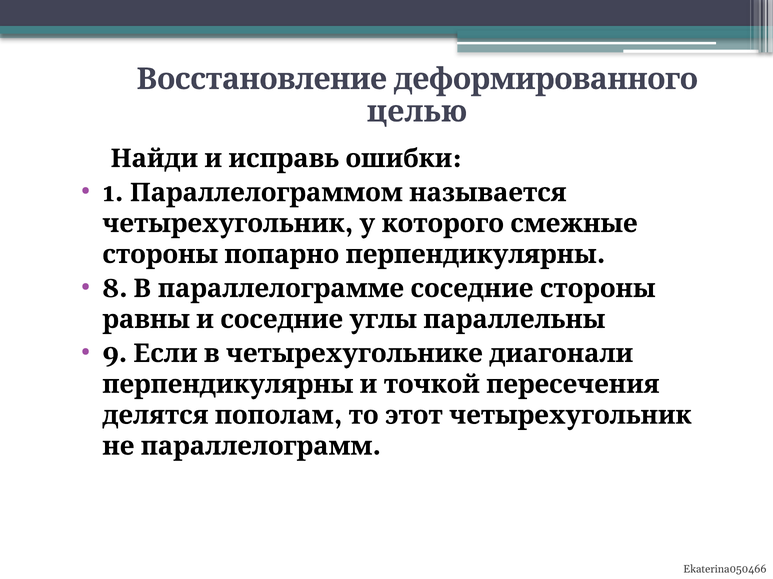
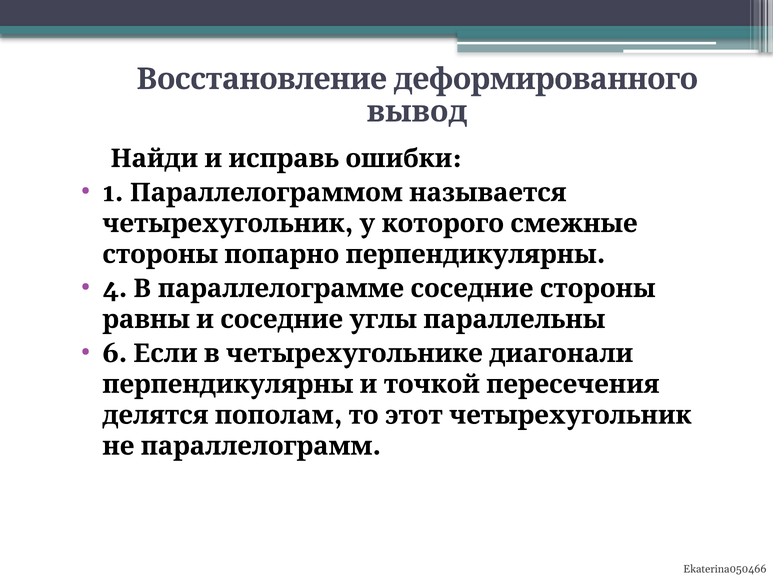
целью: целью -> вывод
8: 8 -> 4
9: 9 -> 6
